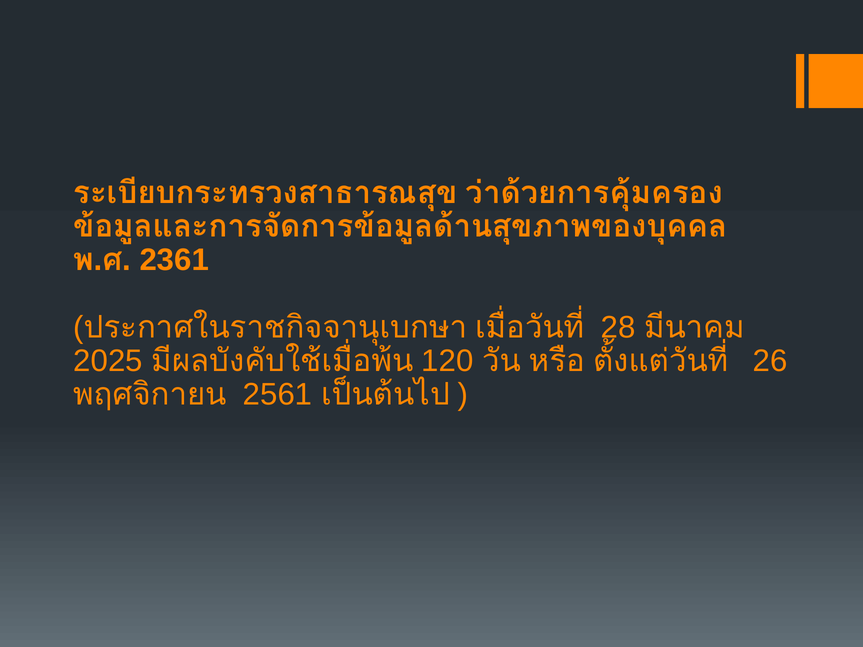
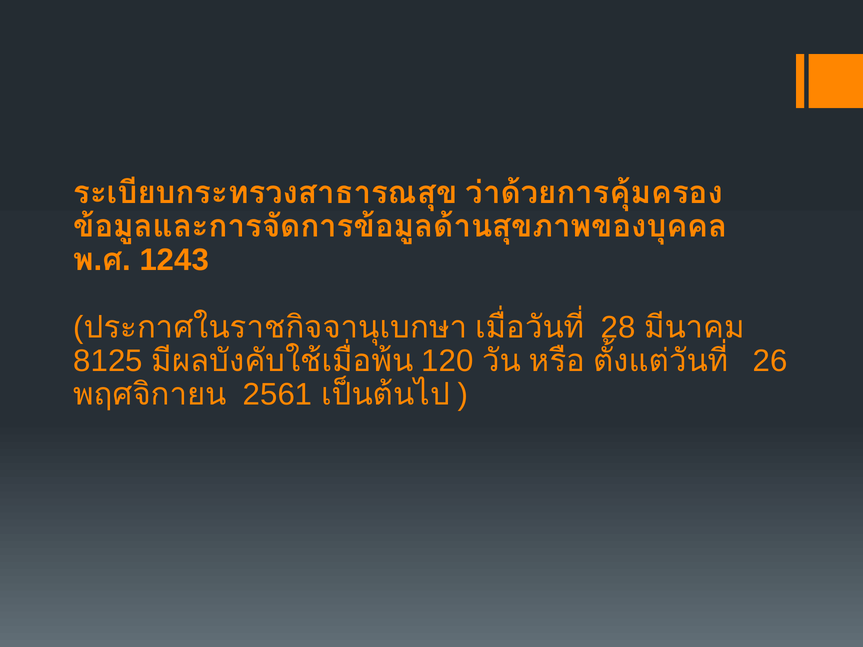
2361: 2361 -> 1243
2025: 2025 -> 8125
